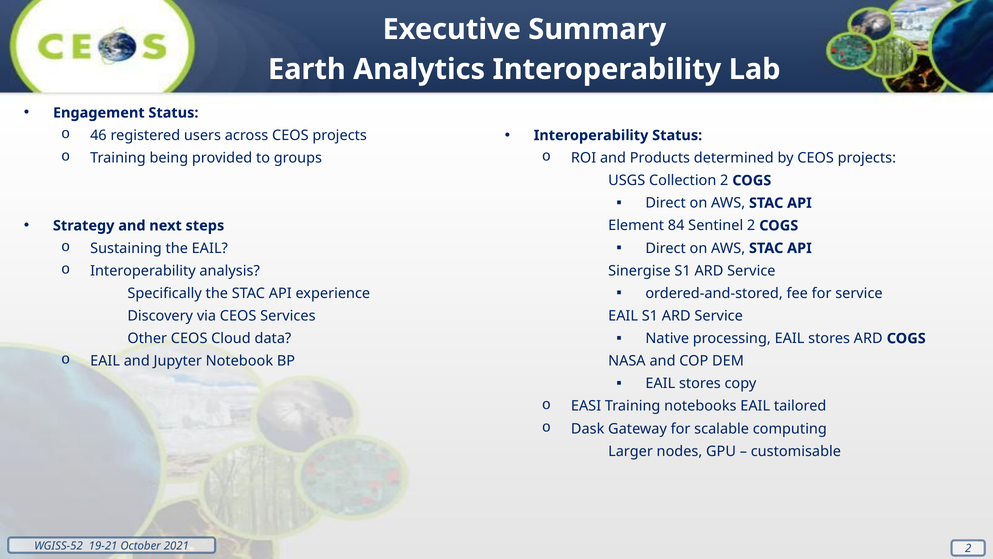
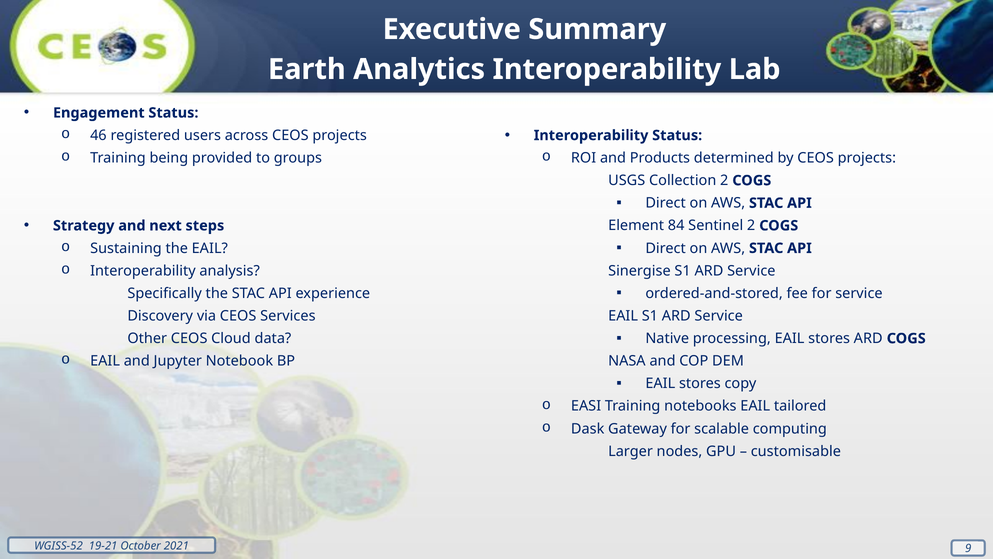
2 at (968, 548): 2 -> 9
